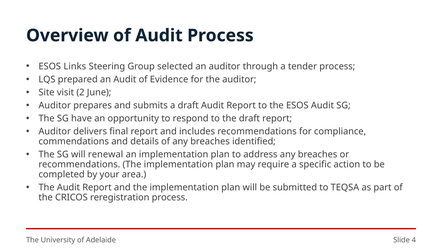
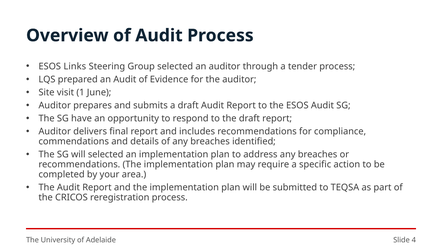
2: 2 -> 1
will renewal: renewal -> selected
